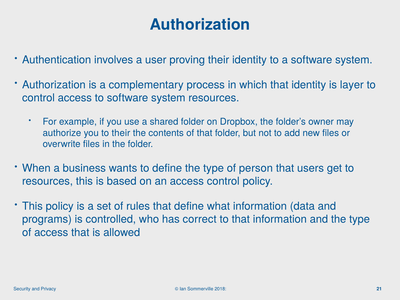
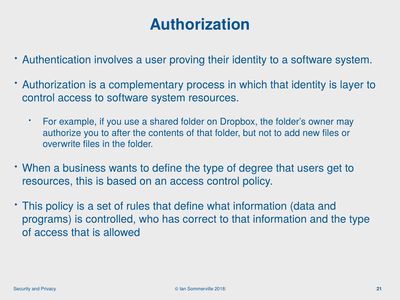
to their: their -> after
person: person -> degree
